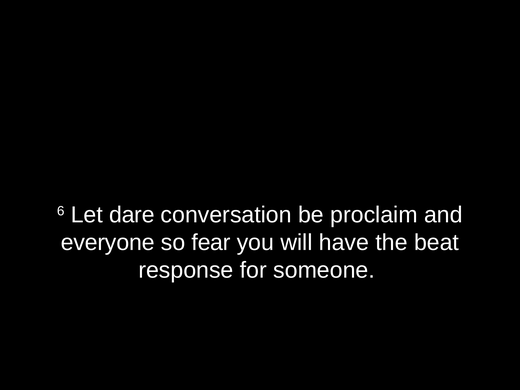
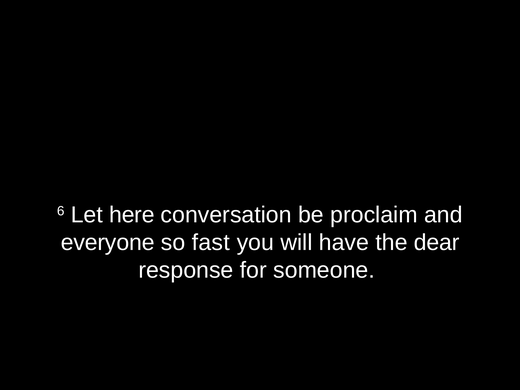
dare: dare -> here
fear: fear -> fast
beat: beat -> dear
